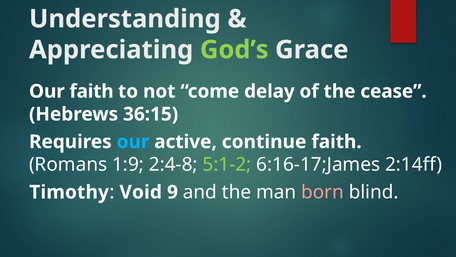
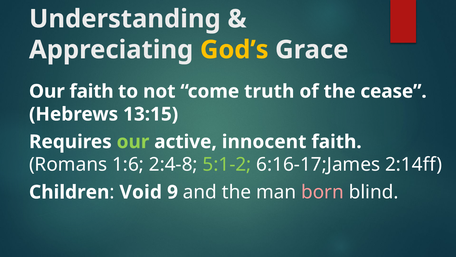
God’s colour: light green -> yellow
delay: delay -> truth
36:15: 36:15 -> 13:15
our at (133, 142) colour: light blue -> light green
continue: continue -> innocent
1:9: 1:9 -> 1:6
Timothy: Timothy -> Children
